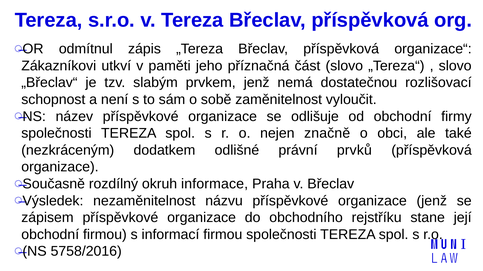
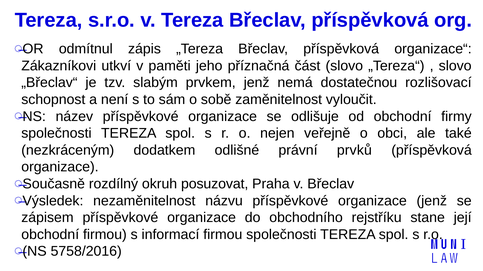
značně: značně -> veřejně
informace: informace -> posuzovat
